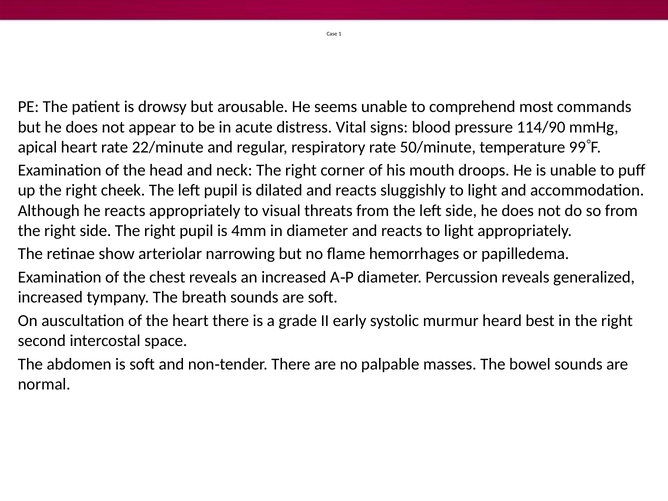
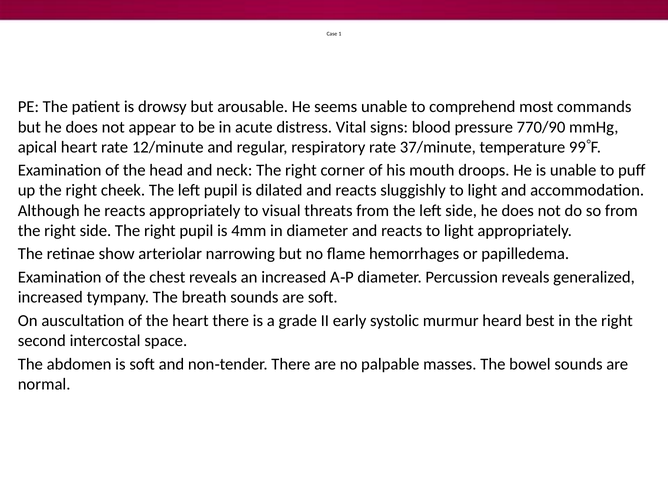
114/90: 114/90 -> 770/90
22/minute: 22/minute -> 12/minute
50/minute: 50/minute -> 37/minute
